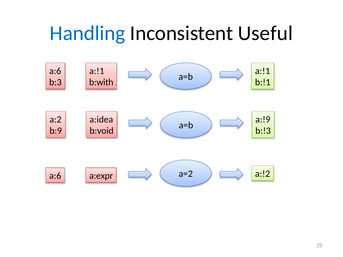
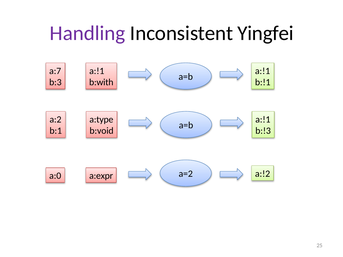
Handling colour: blue -> purple
Useful: Useful -> Yingfei
a:6 at (55, 71): a:6 -> a:7
a:idea: a:idea -> a:type
a:!9 at (263, 120): a:!9 -> a:!1
b:9: b:9 -> b:1
a:6 at (55, 176): a:6 -> a:0
